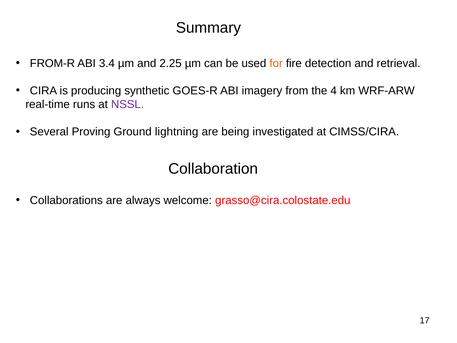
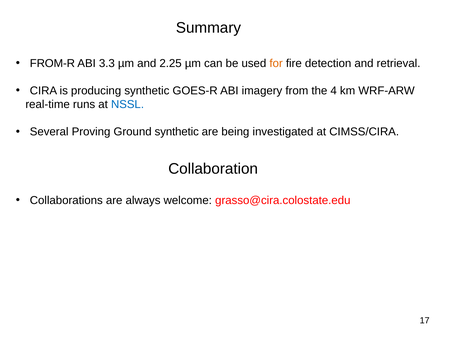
3.4: 3.4 -> 3.3
NSSL colour: purple -> blue
Ground lightning: lightning -> synthetic
